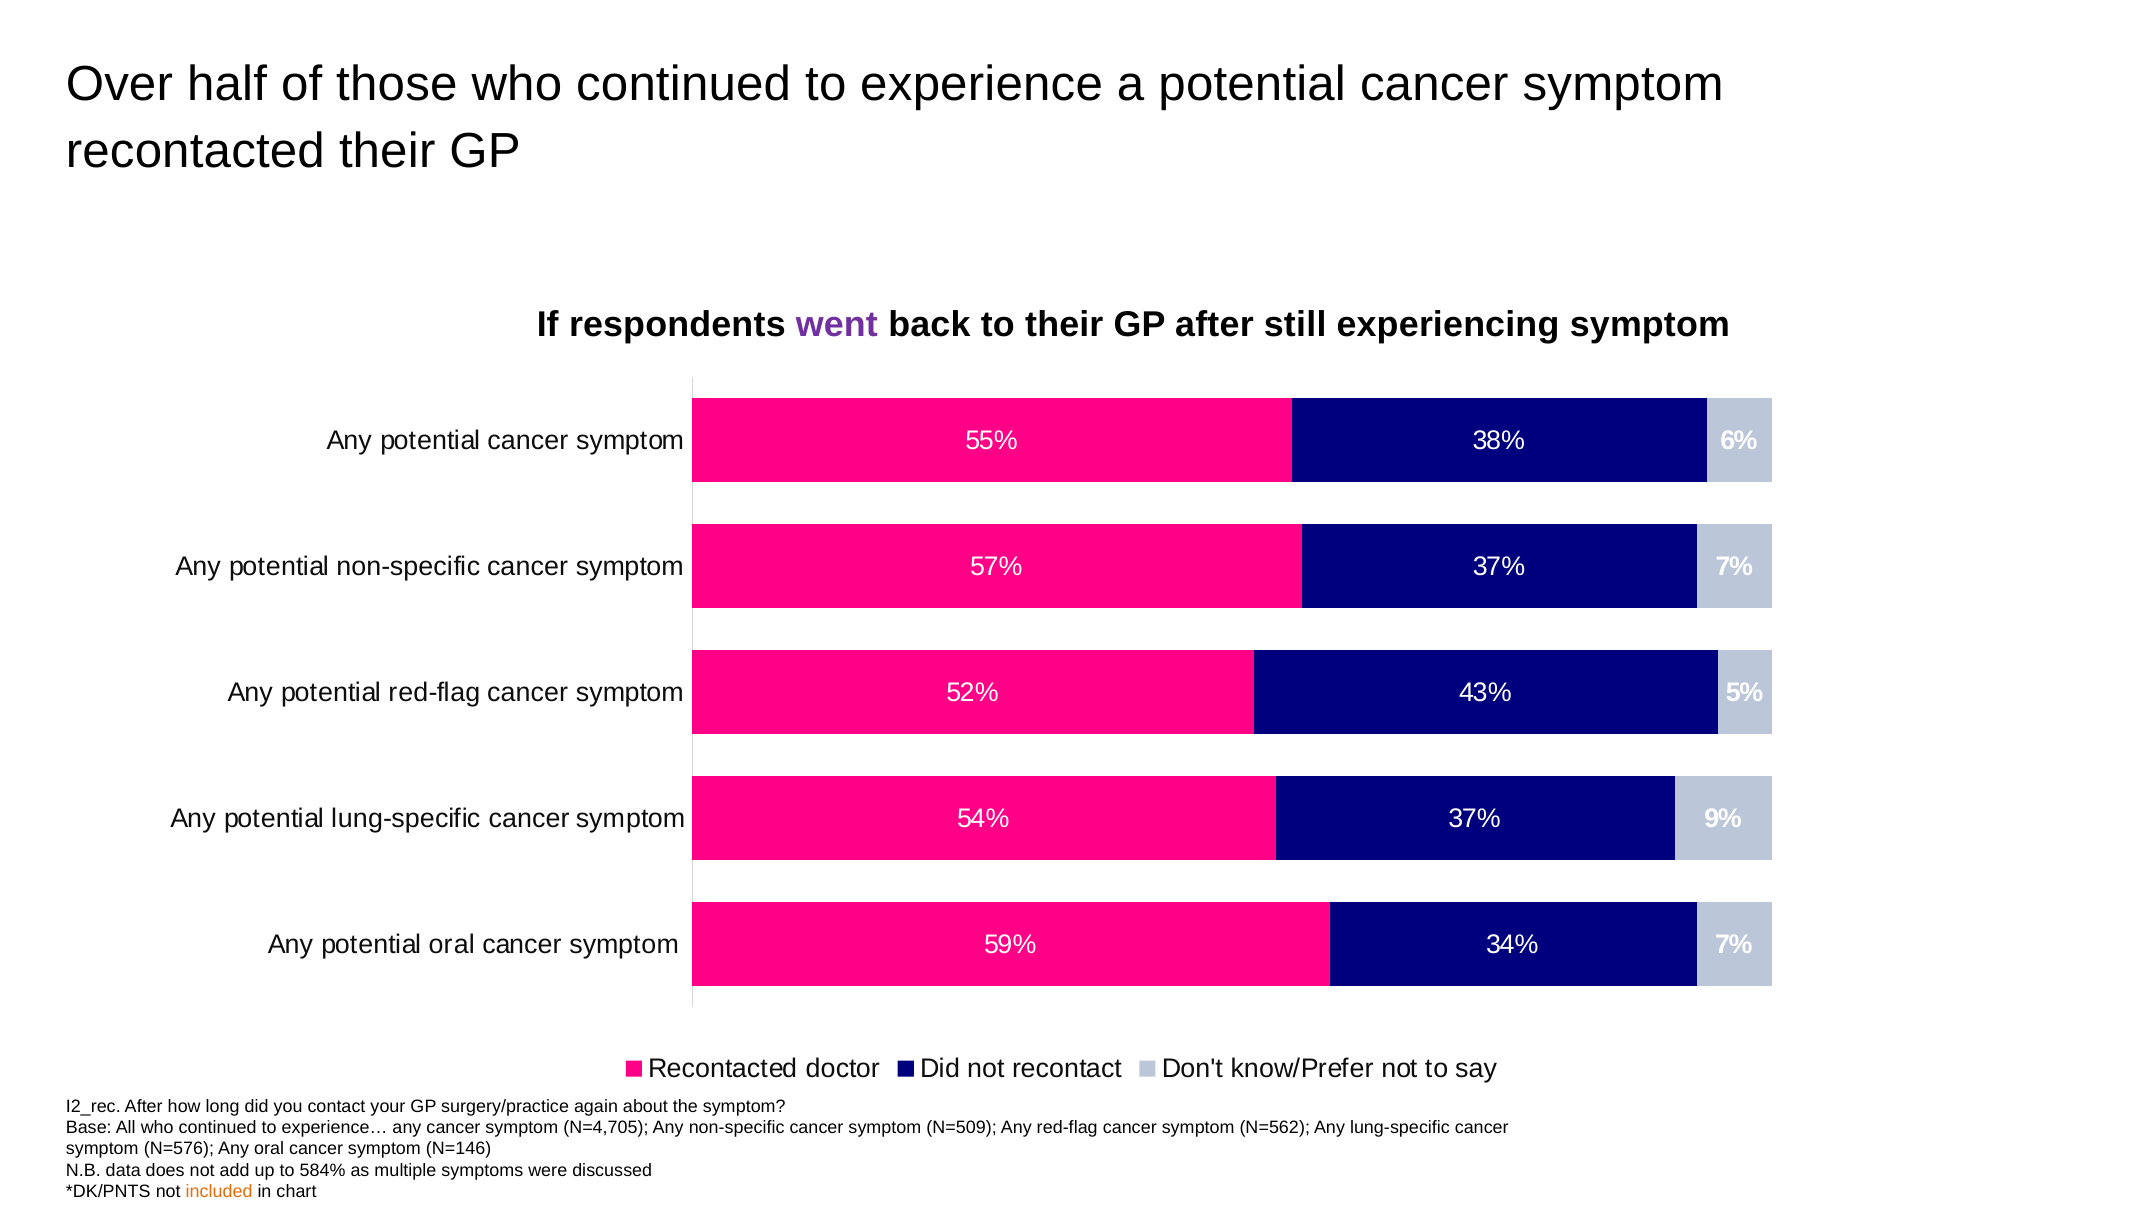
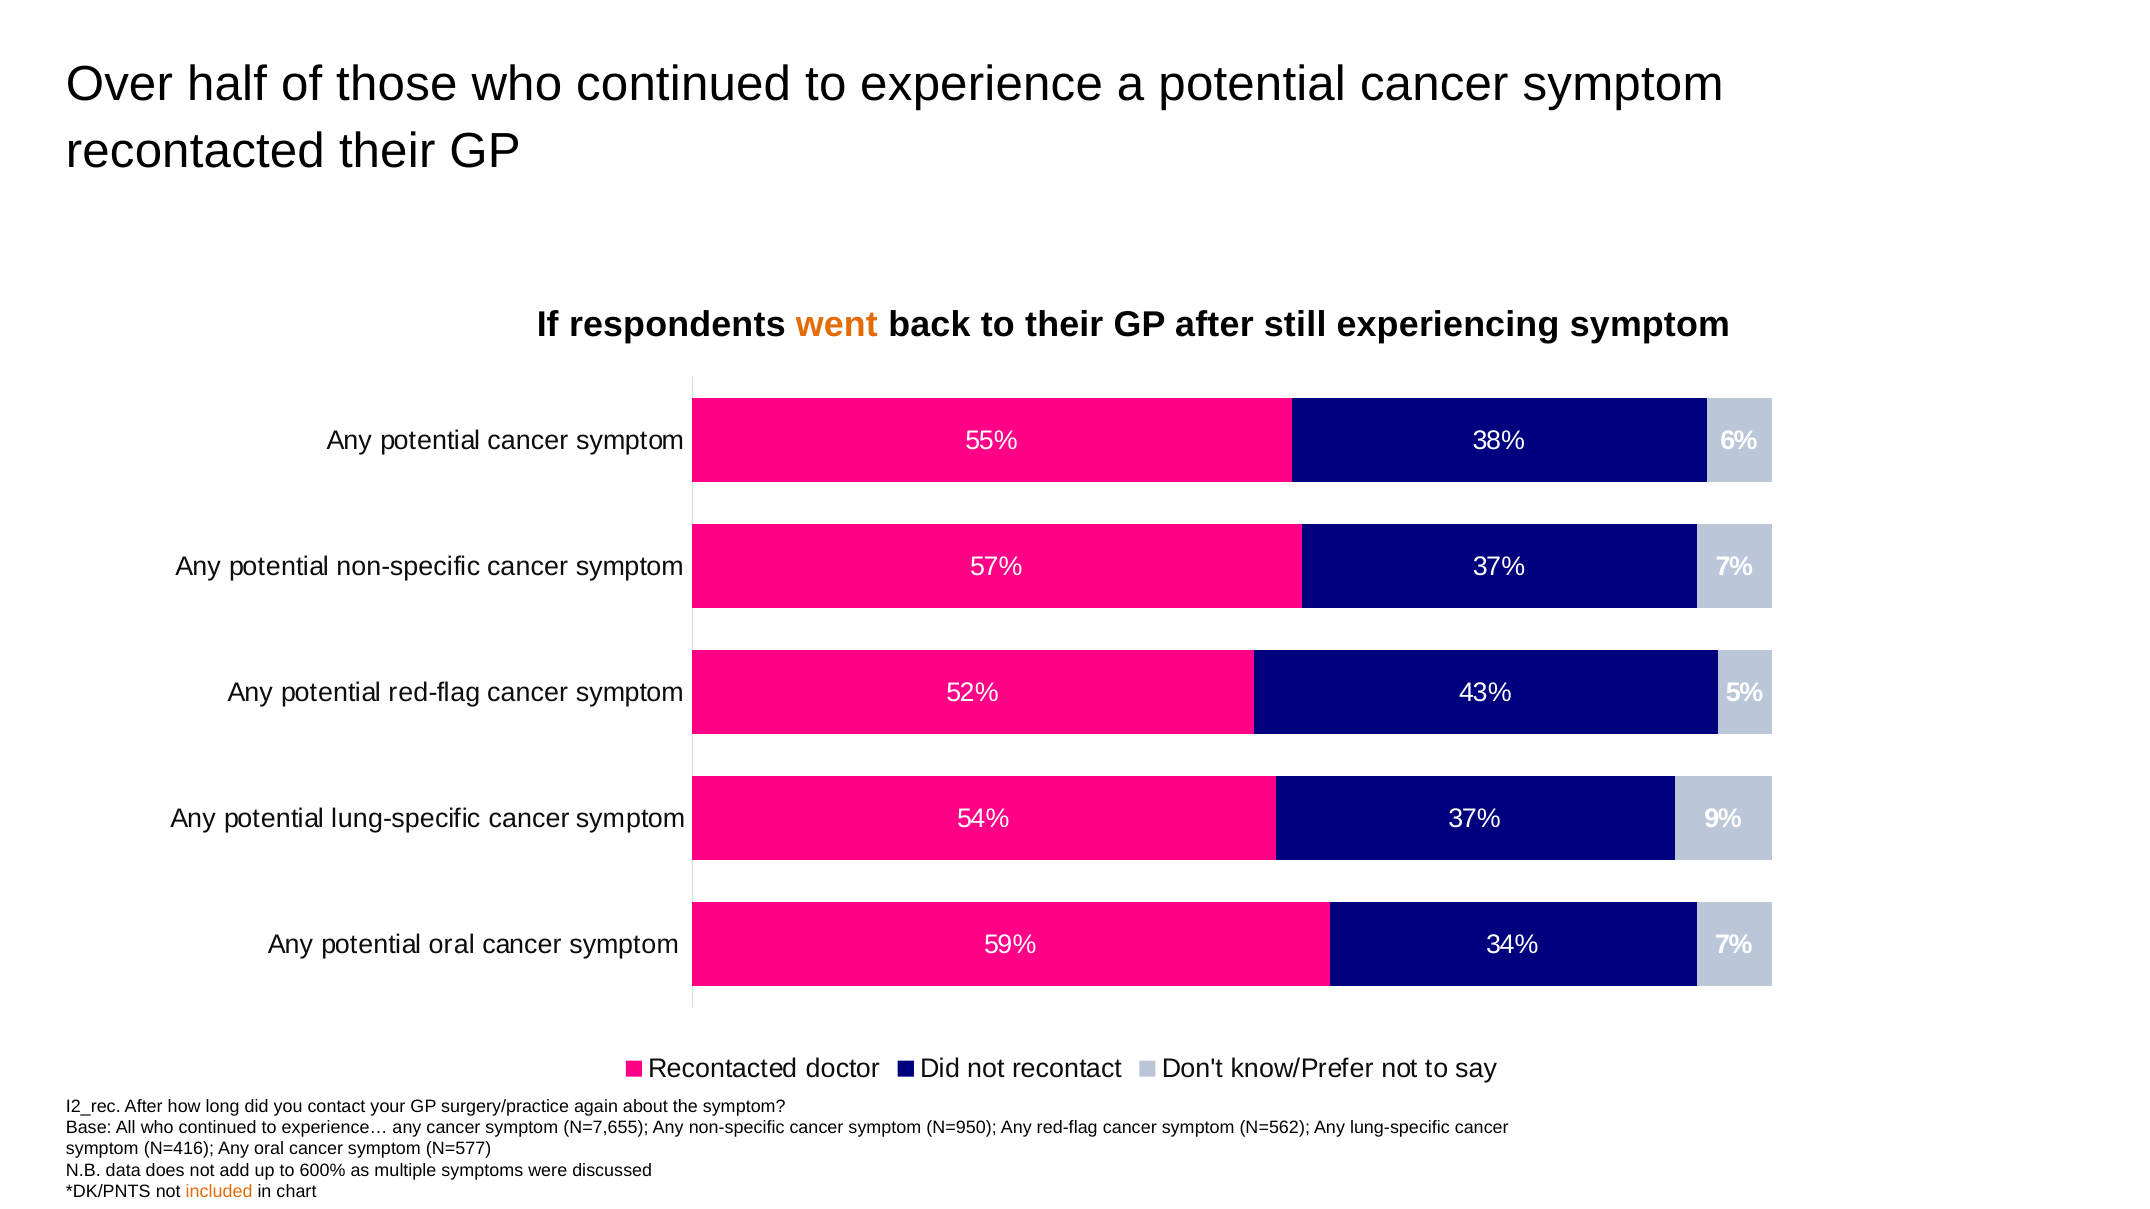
went colour: purple -> orange
N=4,705: N=4,705 -> N=7,655
N=509: N=509 -> N=950
N=576: N=576 -> N=416
N=146: N=146 -> N=577
584%: 584% -> 600%
